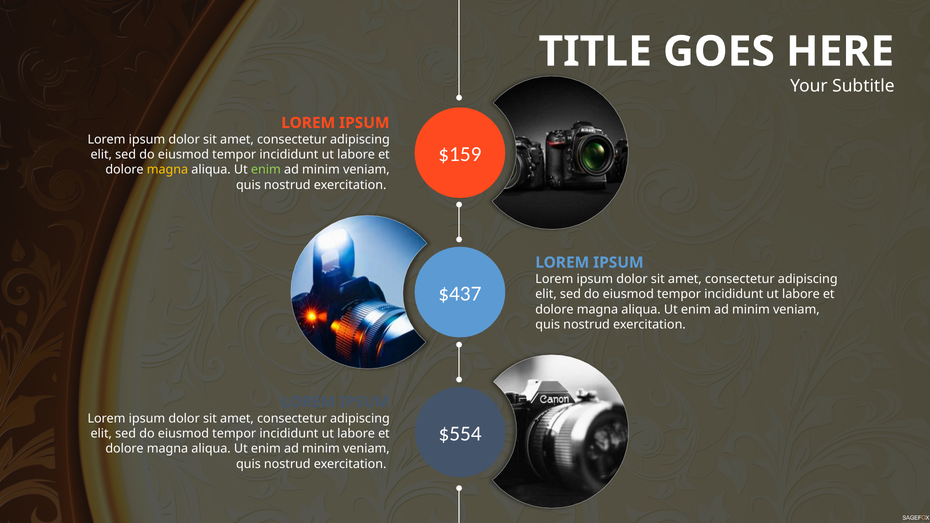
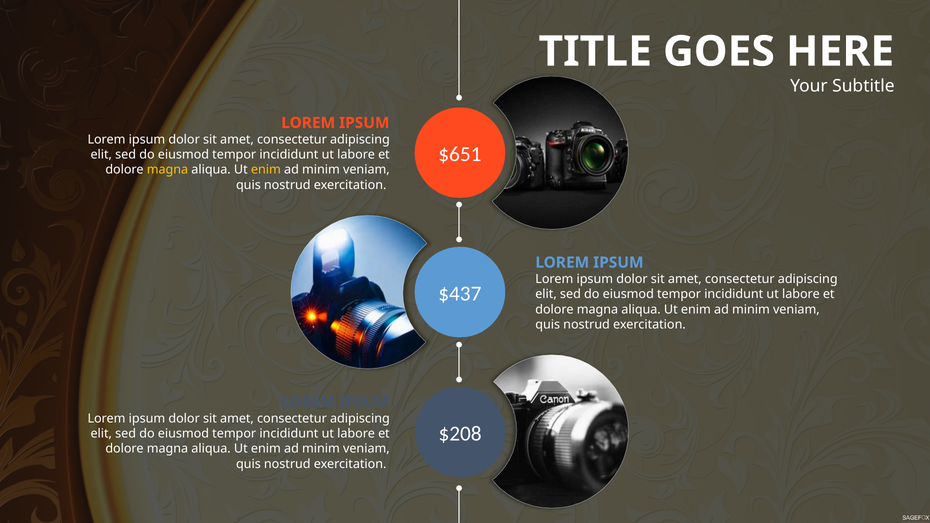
$159: $159 -> $651
enim at (266, 170) colour: light green -> yellow
$554: $554 -> $208
